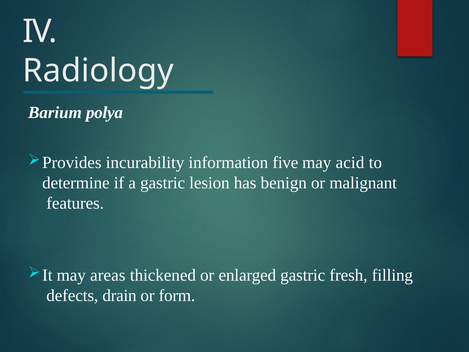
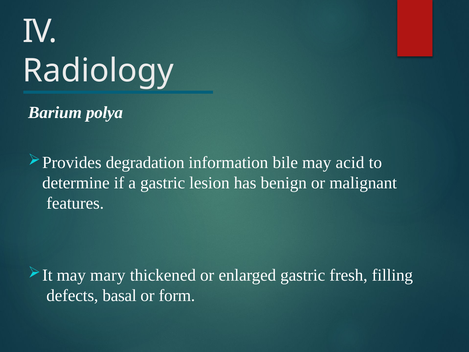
incurability: incurability -> degradation
five: five -> bile
areas: areas -> mary
drain: drain -> basal
